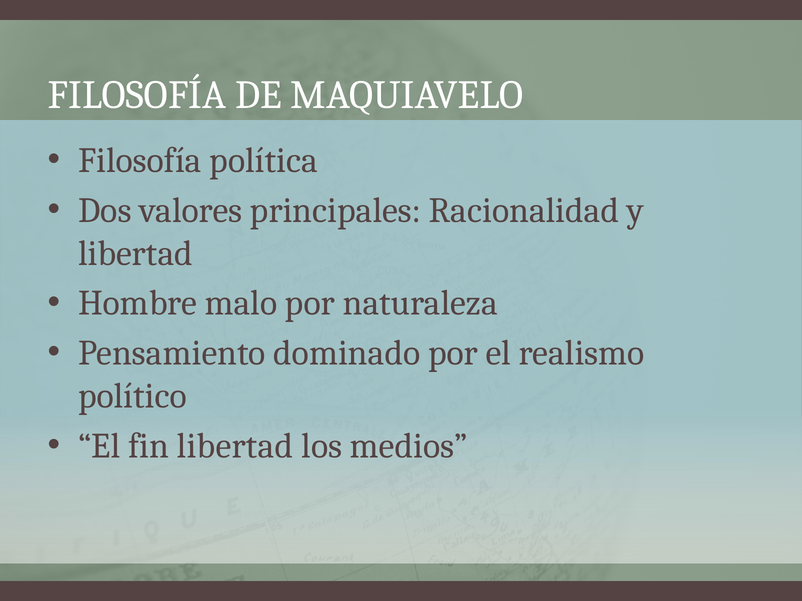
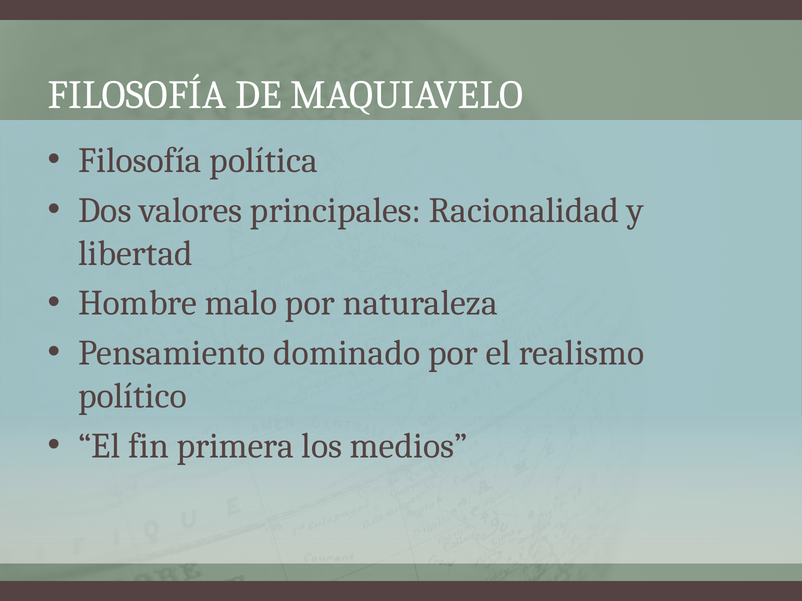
fin libertad: libertad -> primera
